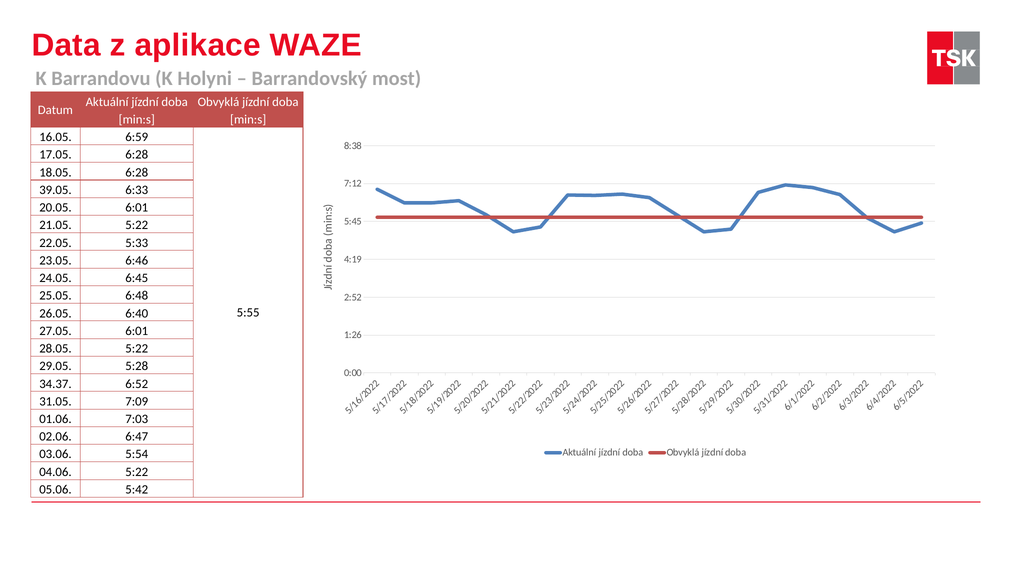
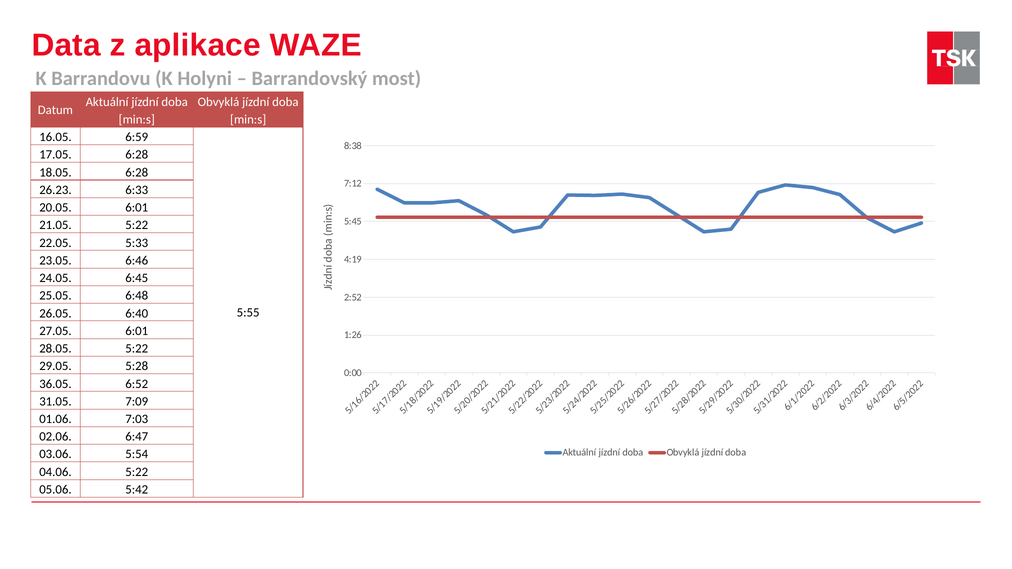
39.05: 39.05 -> 26.23
34.37: 34.37 -> 36.05
